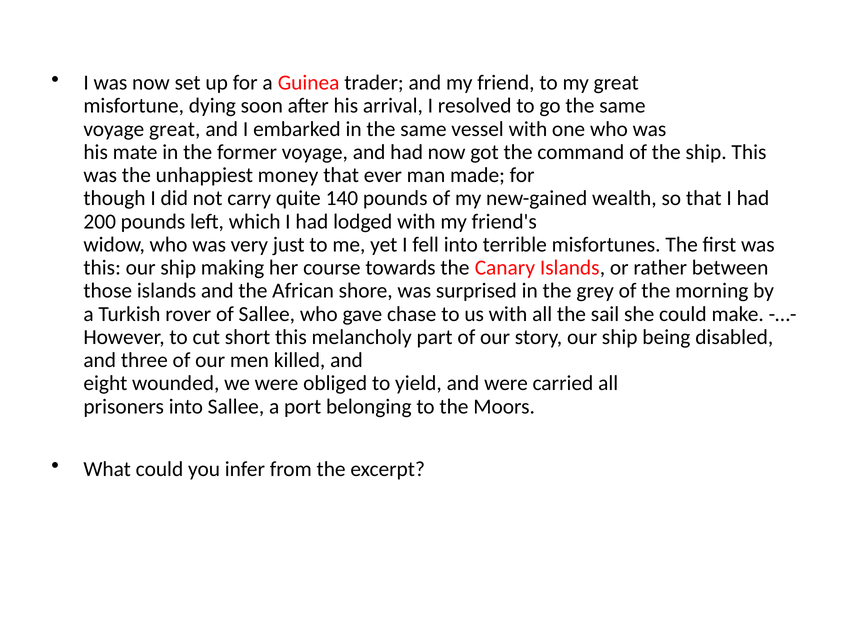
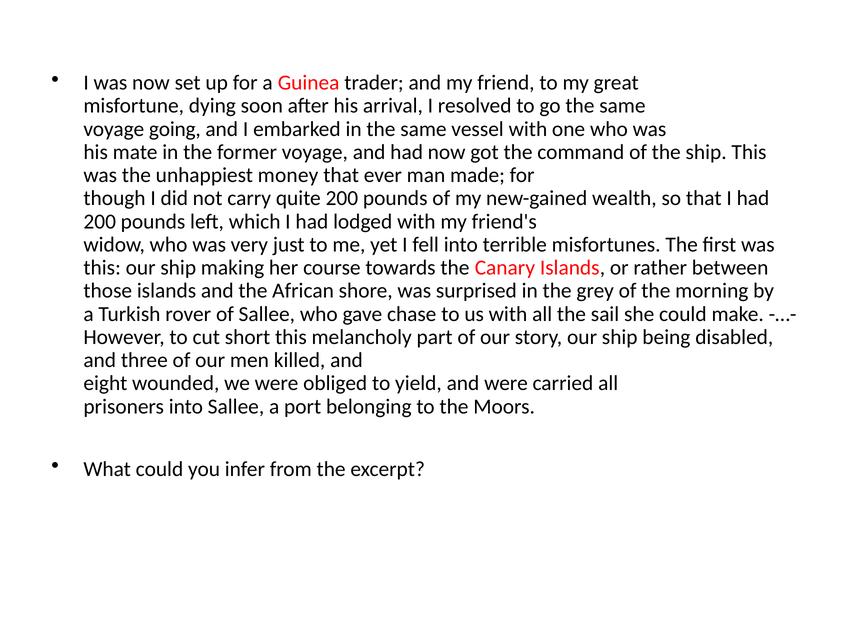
voyage great: great -> going
quite 140: 140 -> 200
